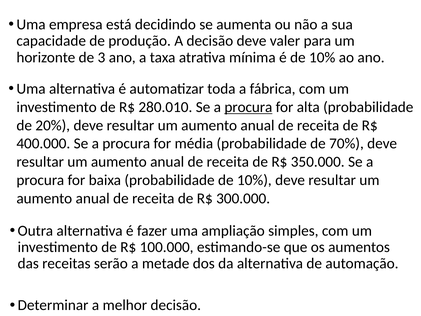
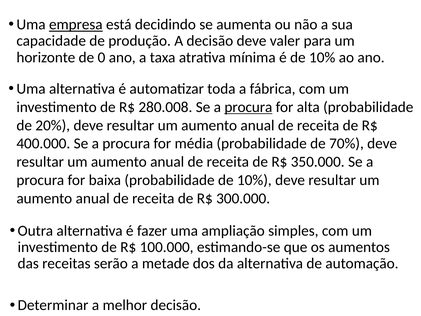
empresa underline: none -> present
3: 3 -> 0
280.010: 280.010 -> 280.008
